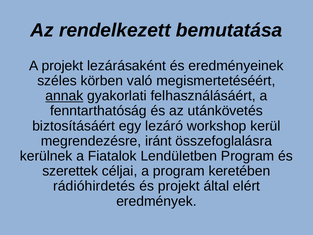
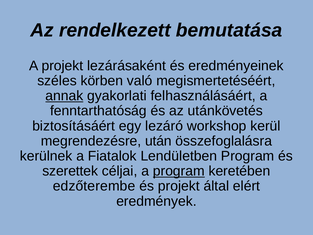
iránt: iránt -> után
program at (179, 171) underline: none -> present
rádióhirdetés: rádióhirdetés -> edzőterembe
